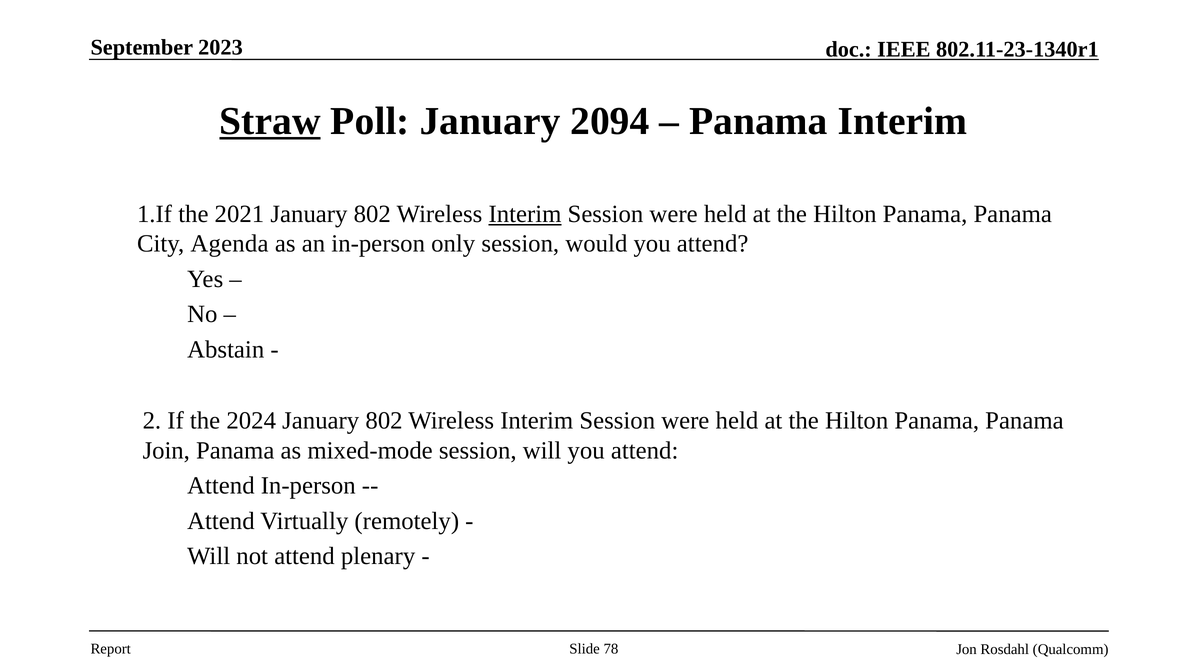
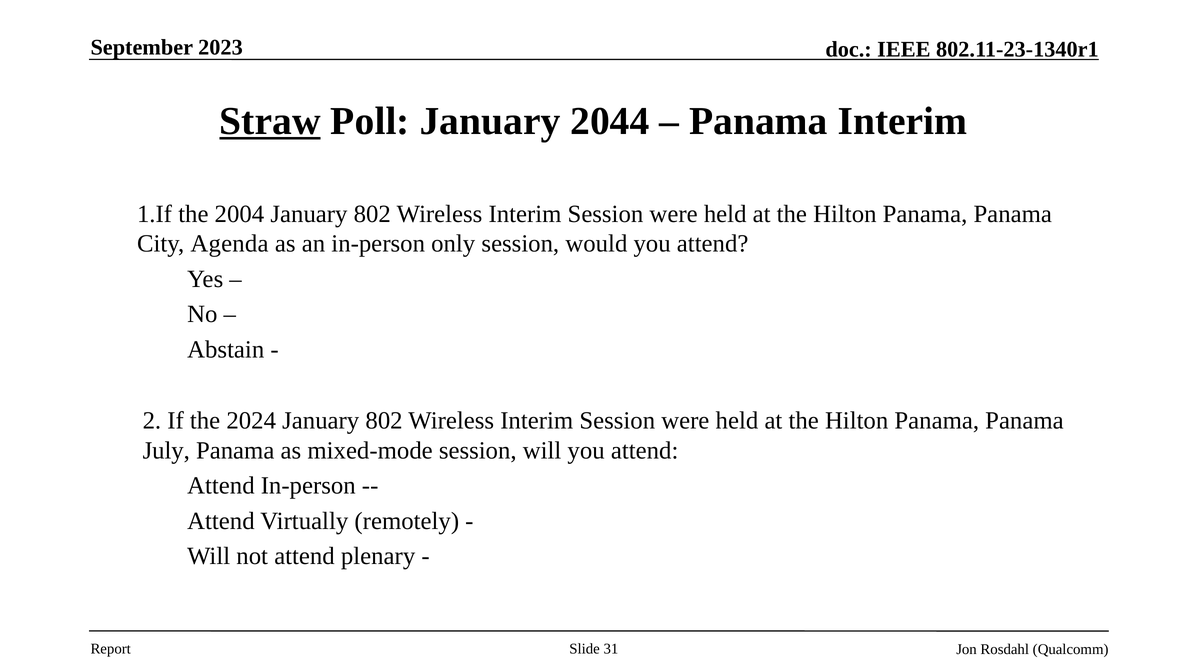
2094: 2094 -> 2044
2021: 2021 -> 2004
Interim at (525, 214) underline: present -> none
Join: Join -> July
78: 78 -> 31
